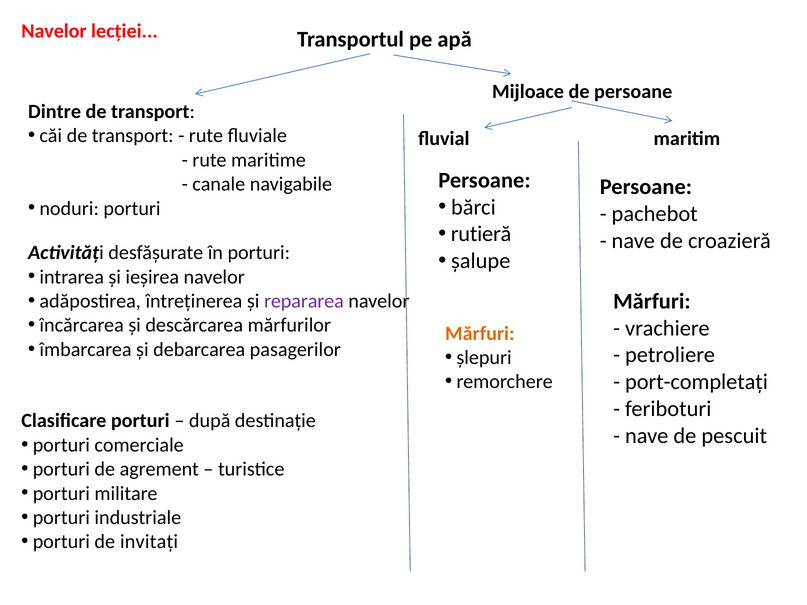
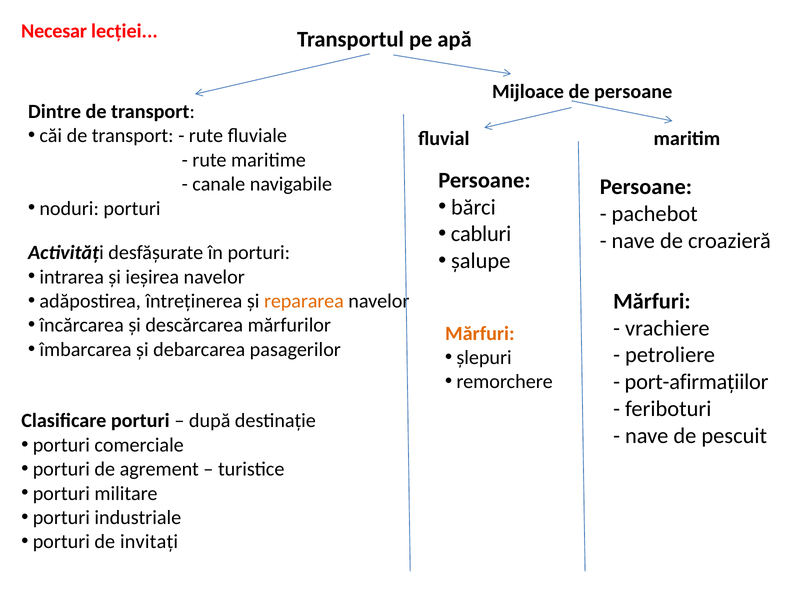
Navelor at (54, 31): Navelor -> Necesar
rutieră: rutieră -> cabluri
repararea colour: purple -> orange
port-completați: port-completați -> port-afirmațiilor
